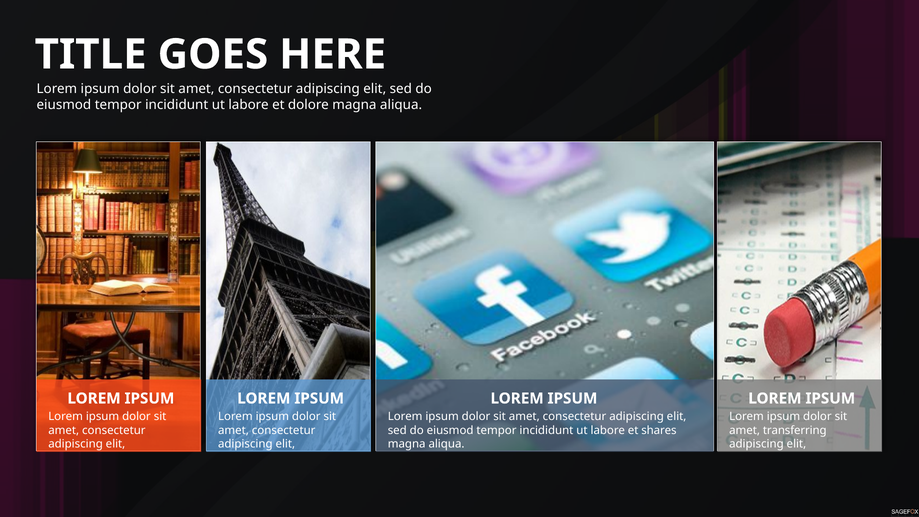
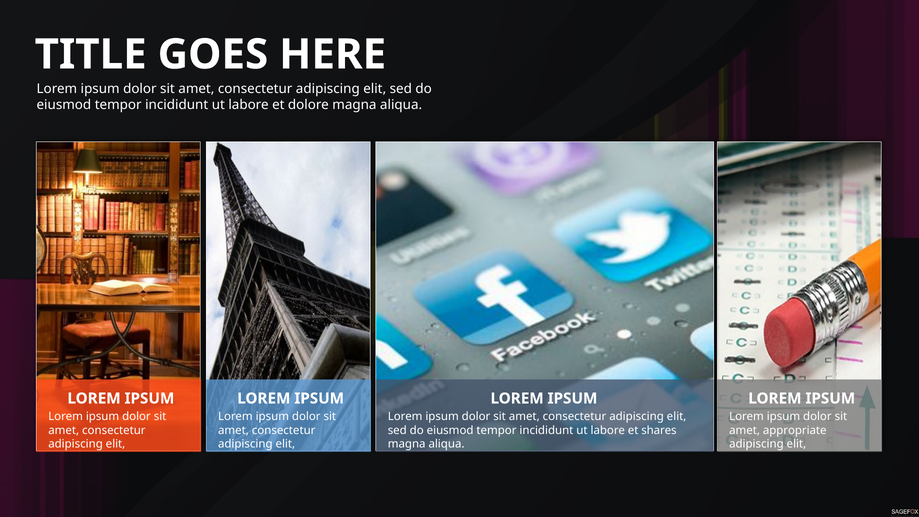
transferring: transferring -> appropriate
